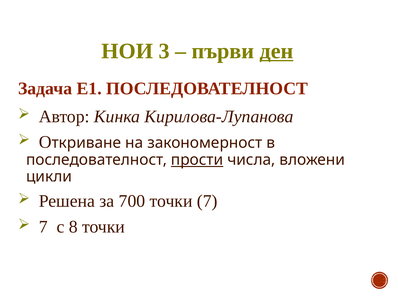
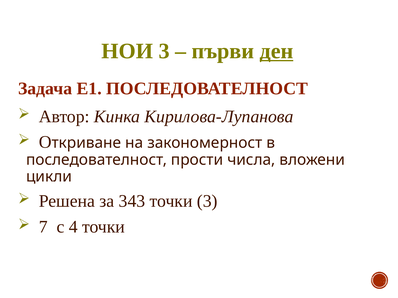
прости underline: present -> none
700: 700 -> 343
точки 7: 7 -> 3
8: 8 -> 4
